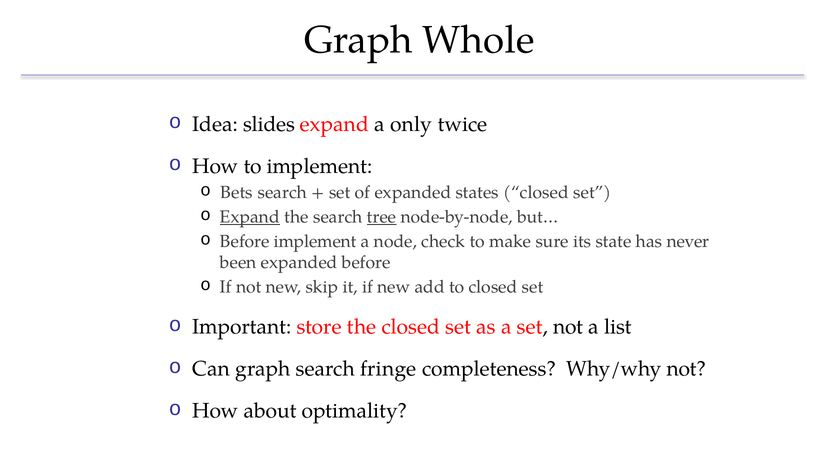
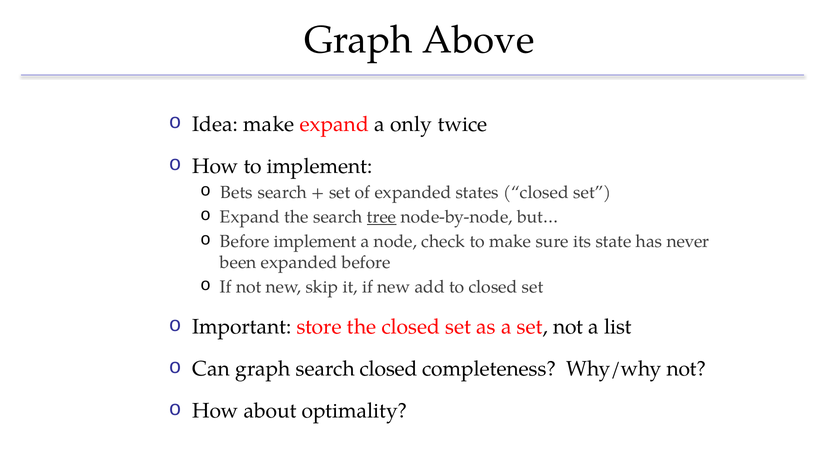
Whole: Whole -> Above
Idea slides: slides -> make
Expand at (250, 217) underline: present -> none
search fringe: fringe -> closed
